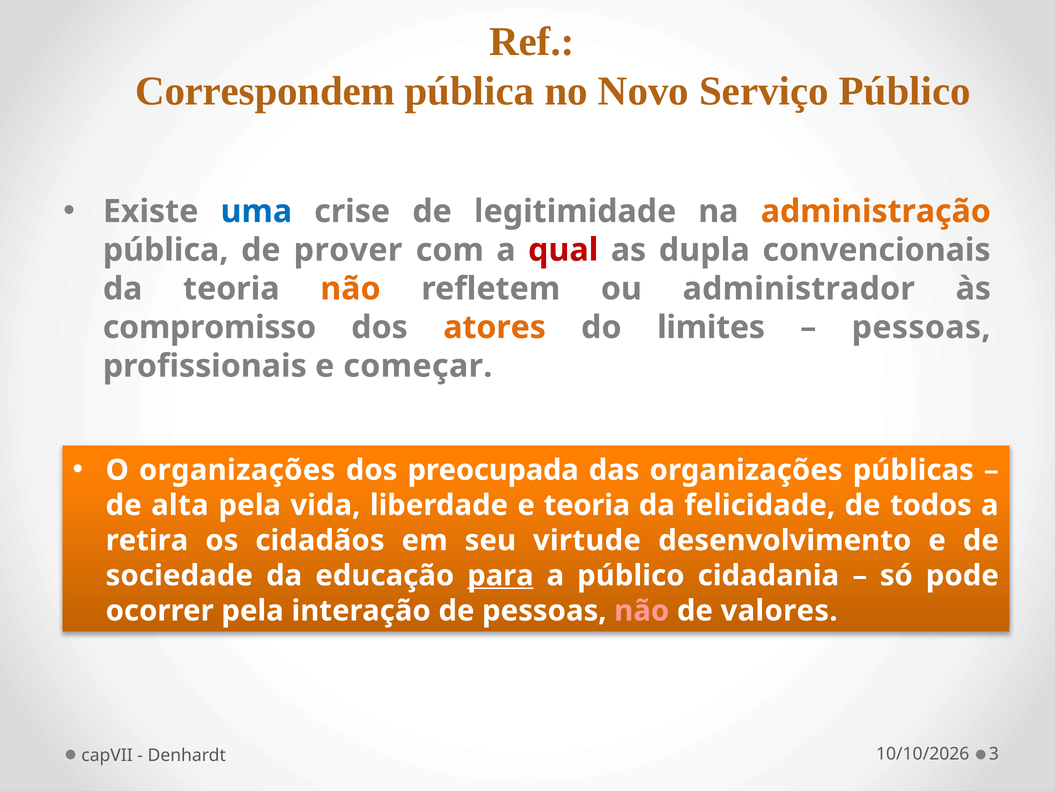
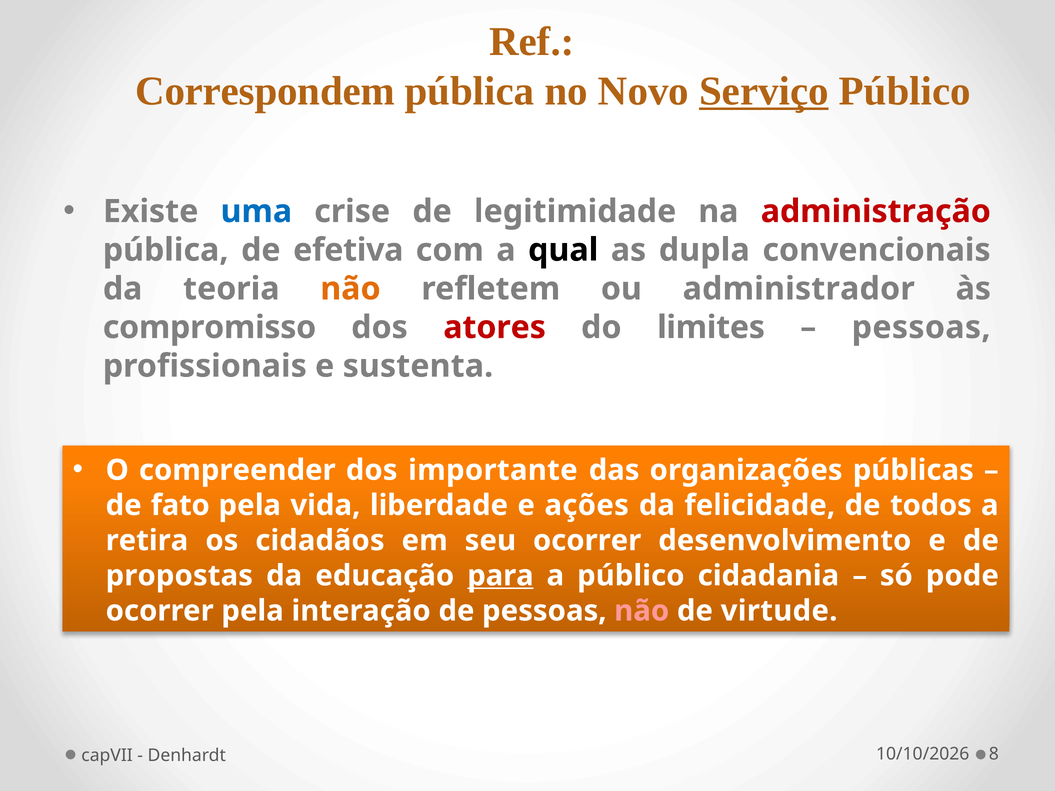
Serviço underline: none -> present
administração colour: orange -> red
prover: prover -> efetiva
qual colour: red -> black
atores colour: orange -> red
começar: começar -> sustenta
O organizações: organizações -> compreender
preocupada: preocupada -> importante
alta: alta -> fato
e teoria: teoria -> ações
seu virtude: virtude -> ocorrer
sociedade: sociedade -> propostas
valores: valores -> virtude
3: 3 -> 8
